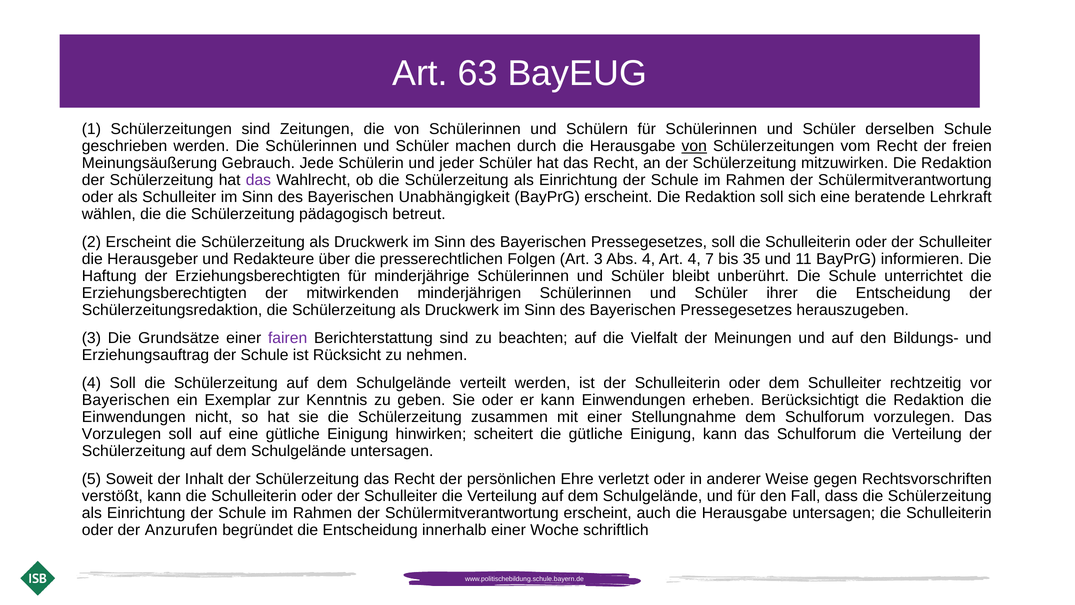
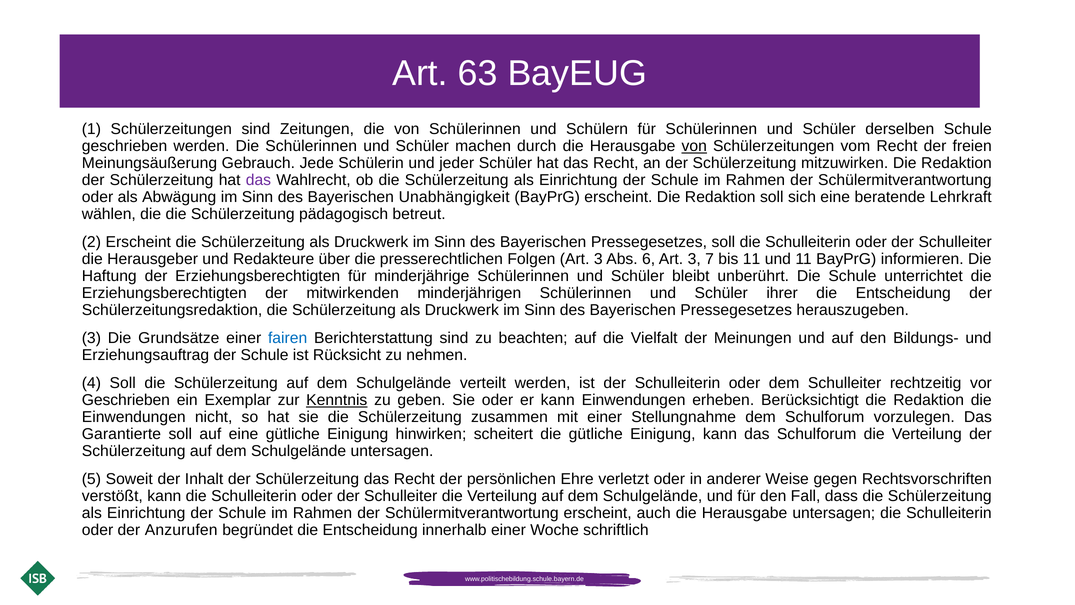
als Schulleiter: Schulleiter -> Abwägung
Abs 4: 4 -> 6
4 at (694, 259): 4 -> 3
bis 35: 35 -> 11
fairen colour: purple -> blue
Bayerischen at (126, 400): Bayerischen -> Geschrieben
Kenntnis underline: none -> present
Vorzulegen at (121, 434): Vorzulegen -> Garantierte
